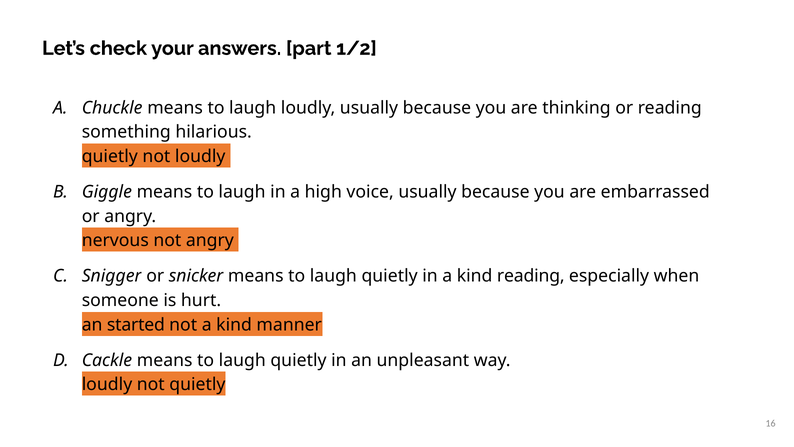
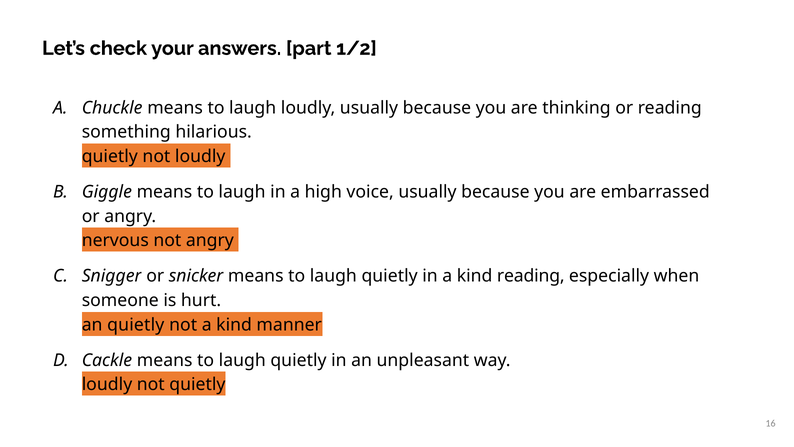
an started: started -> quietly
